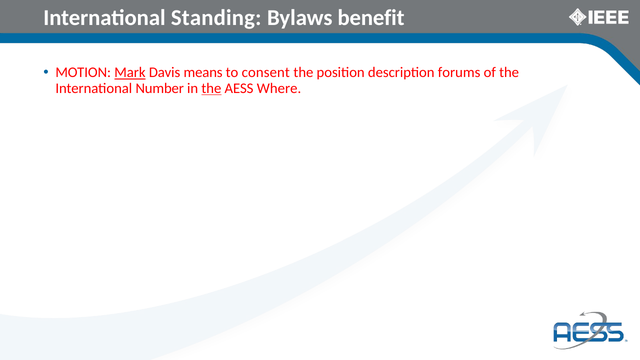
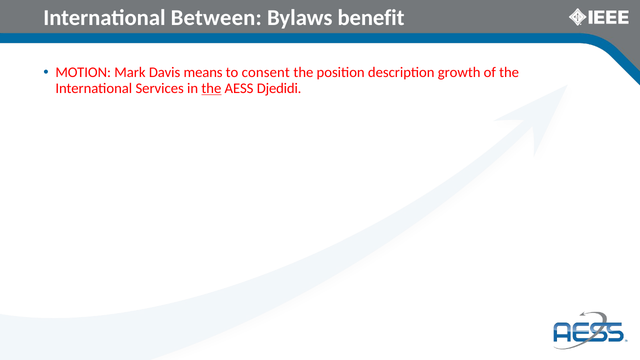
Standing: Standing -> Between
Mark underline: present -> none
forums: forums -> growth
Number: Number -> Services
Where: Where -> Djedidi
